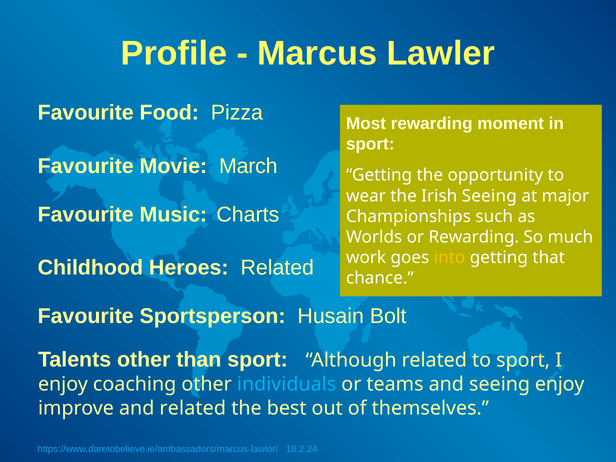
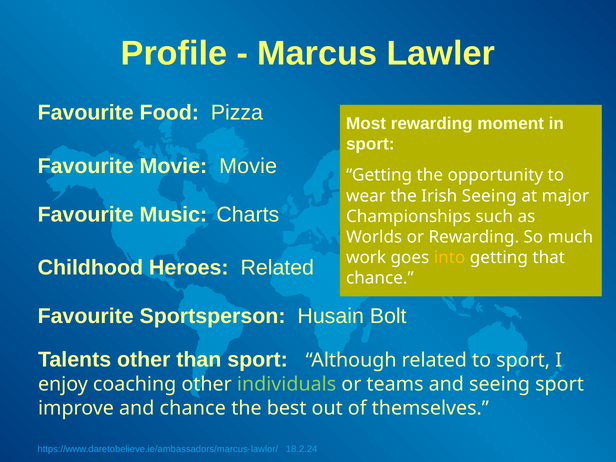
Movie March: March -> Movie
individuals colour: light blue -> light green
seeing enjoy: enjoy -> sport
and related: related -> chance
